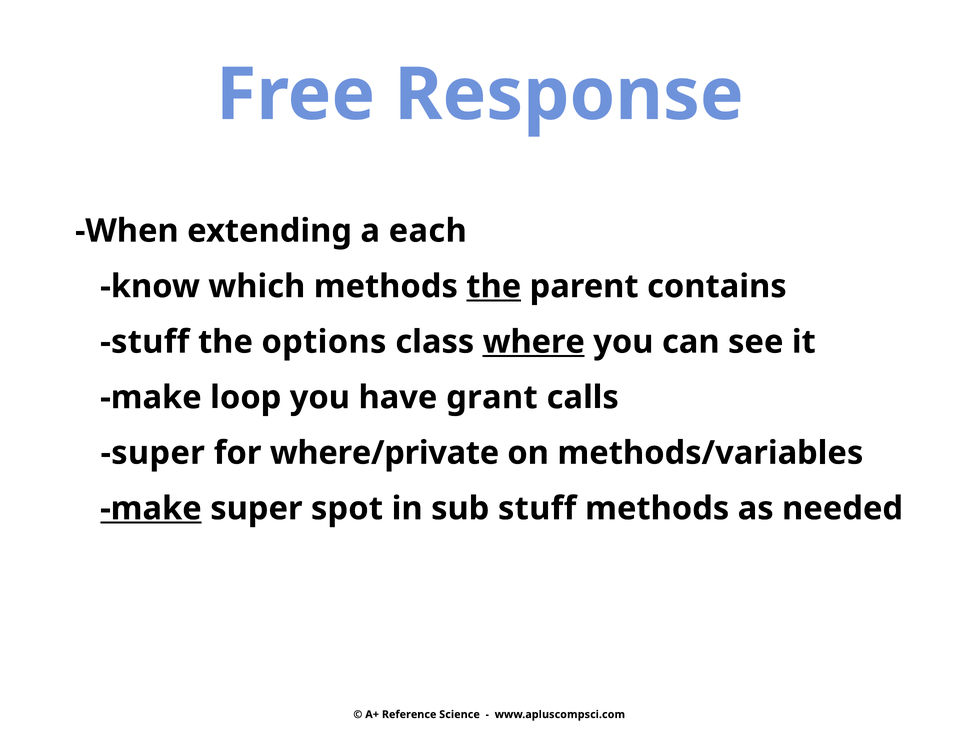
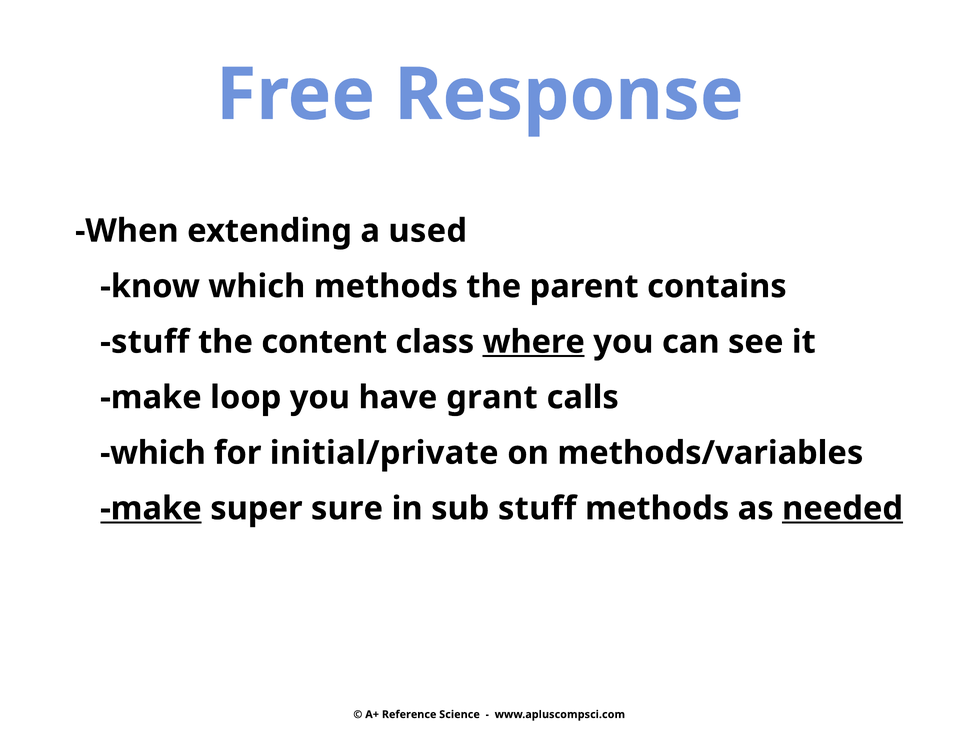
each: each -> used
the at (494, 286) underline: present -> none
options: options -> content
super at (153, 453): super -> which
where/private: where/private -> initial/private
spot: spot -> sure
needed underline: none -> present
